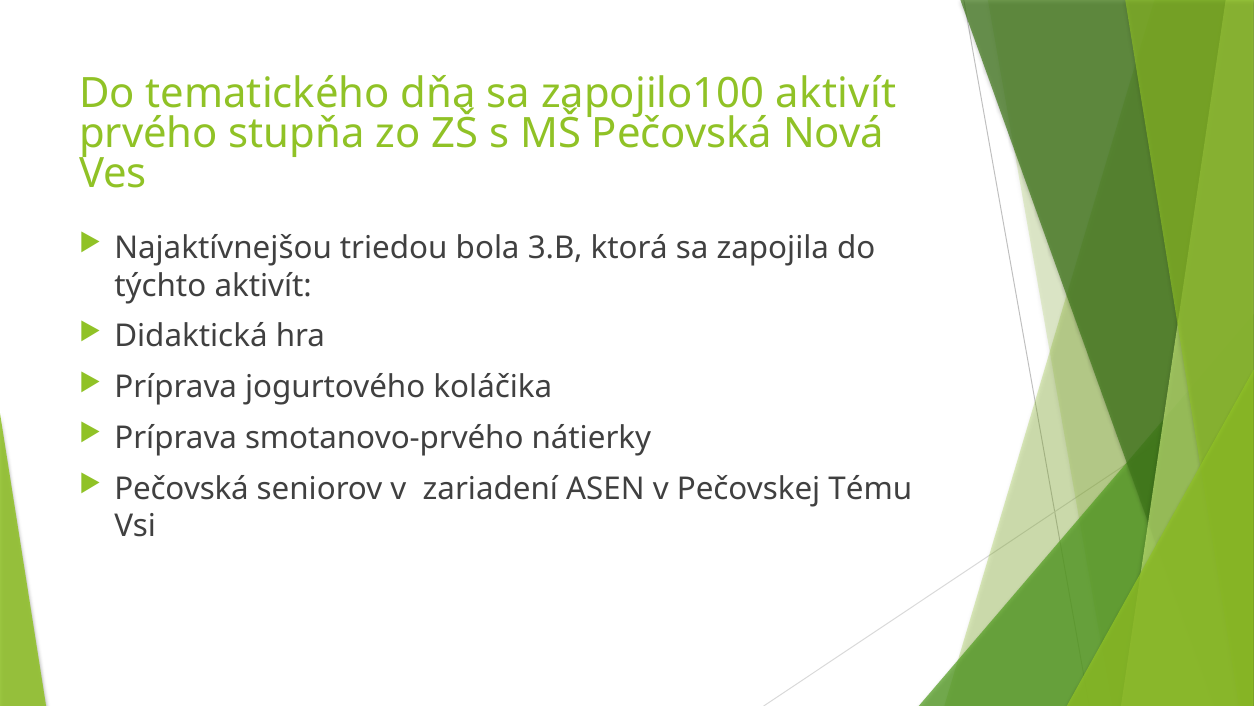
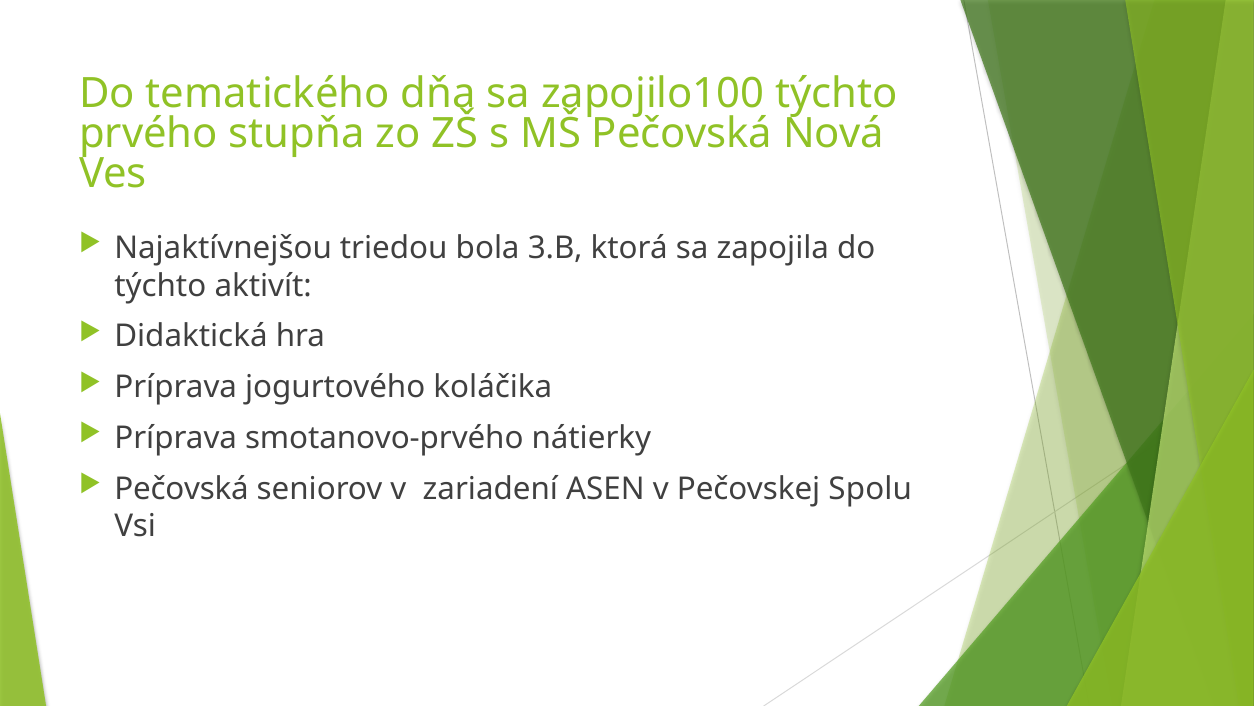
zapojilo100 aktivít: aktivít -> týchto
Tému: Tému -> Spolu
